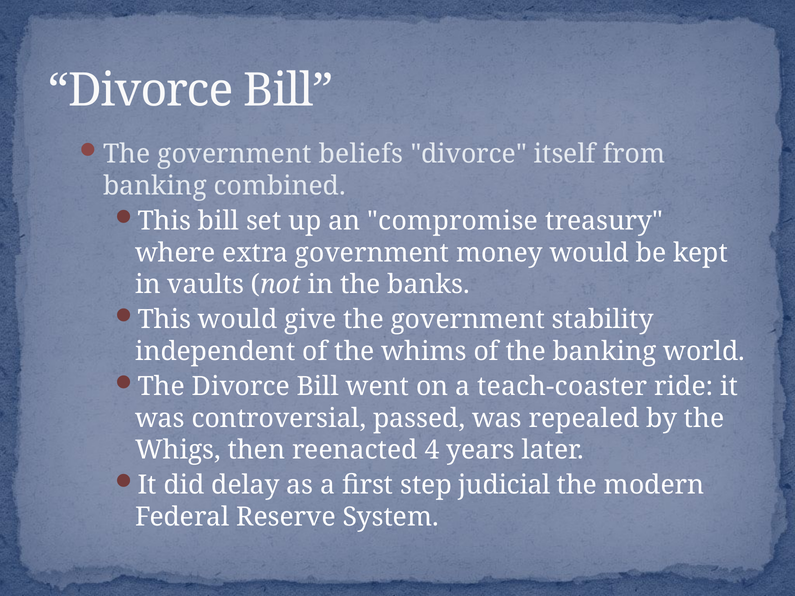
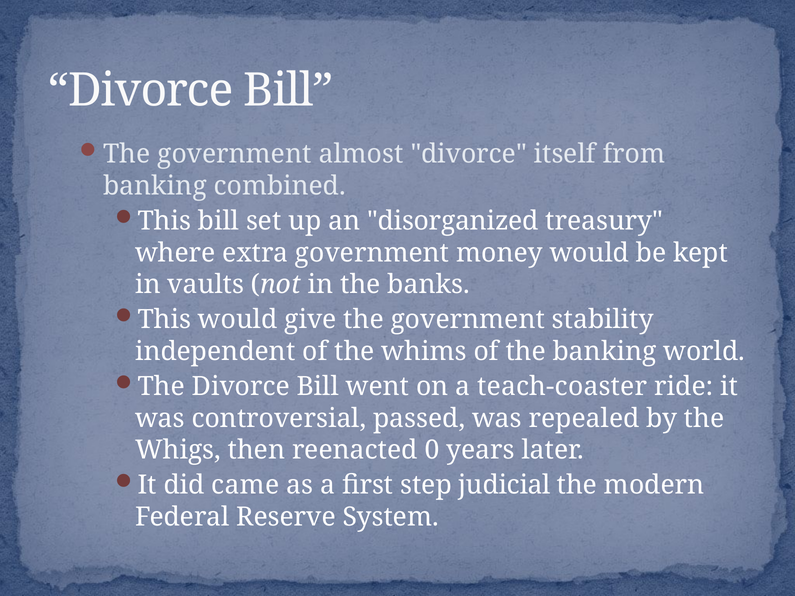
beliefs: beliefs -> almost
compromise: compromise -> disorganized
4: 4 -> 0
delay: delay -> came
